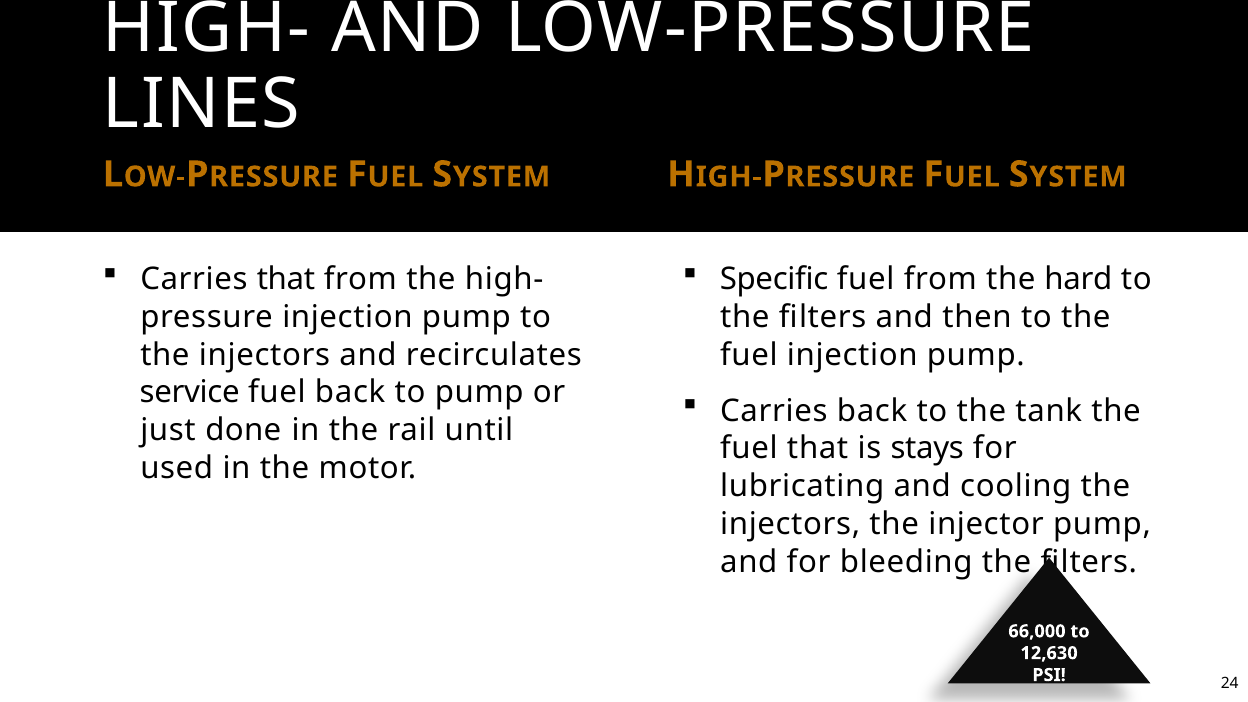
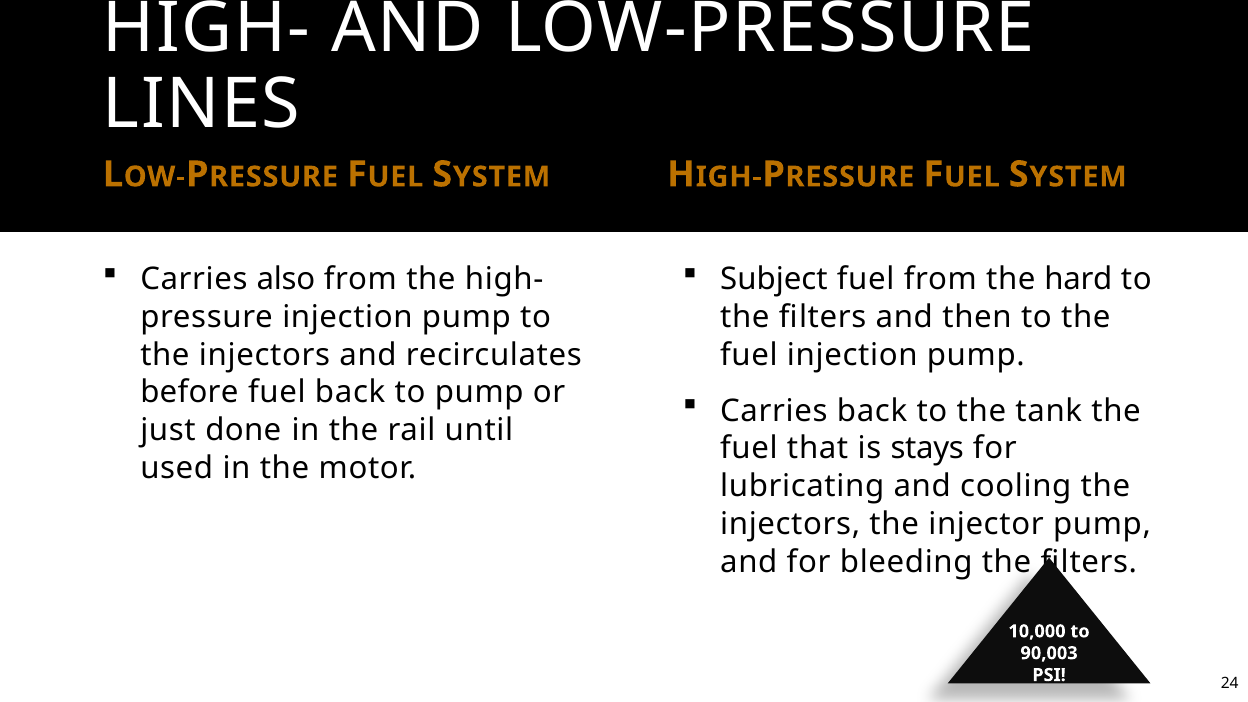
Carries that: that -> also
Specific: Specific -> Subject
service: service -> before
66,000: 66,000 -> 10,000
12,630: 12,630 -> 90,003
